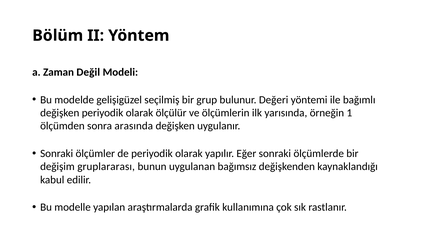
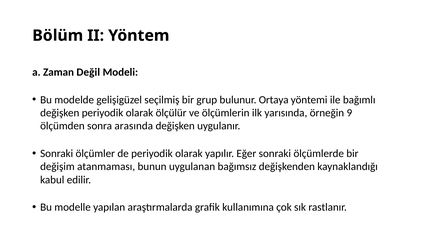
Değeri: Değeri -> Ortaya
1: 1 -> 9
gruplararası: gruplararası -> atanmaması
